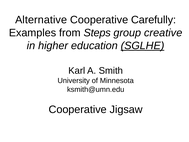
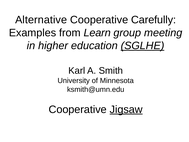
Steps: Steps -> Learn
creative: creative -> meeting
Jigsaw underline: none -> present
